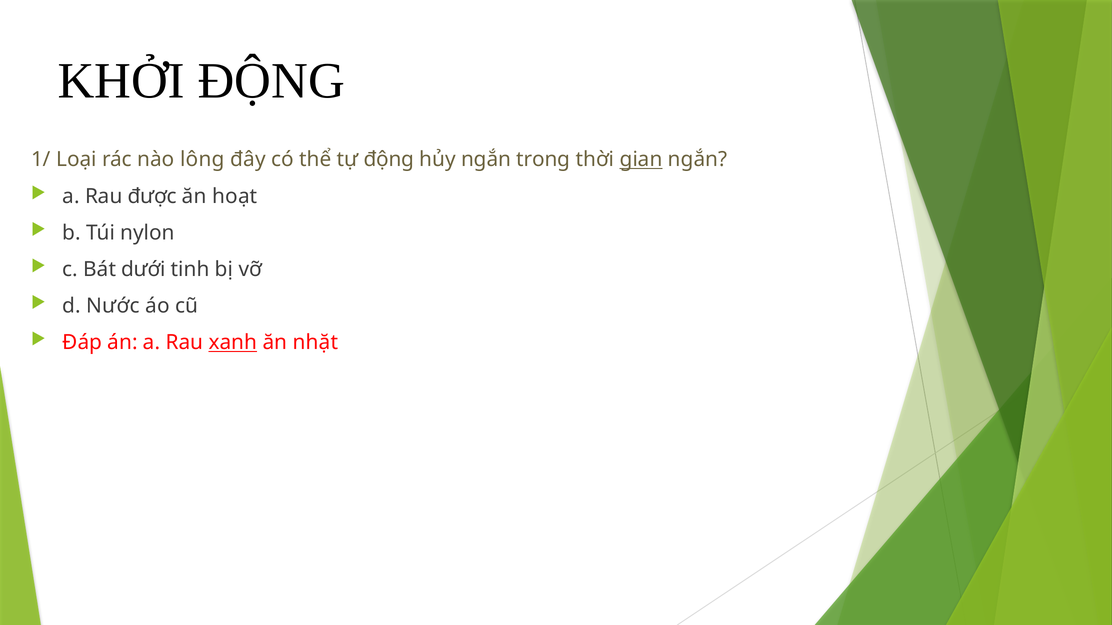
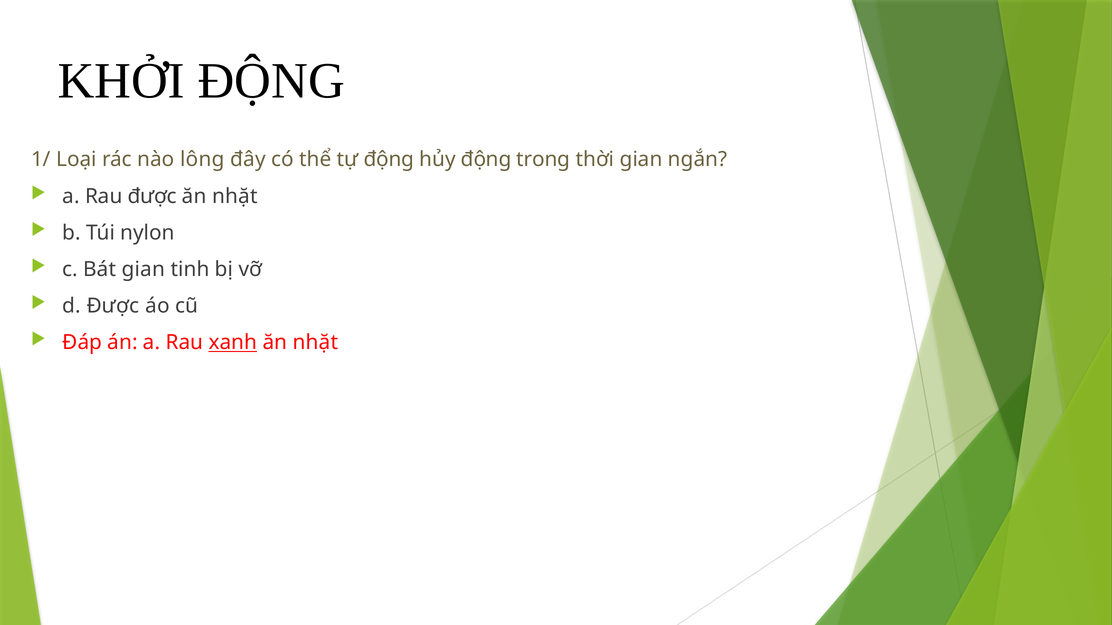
hủy ngắn: ngắn -> động
gian at (641, 160) underline: present -> none
hoạt at (235, 196): hoạt -> nhặt
Bát dưới: dưới -> gian
d Nước: Nước -> Được
